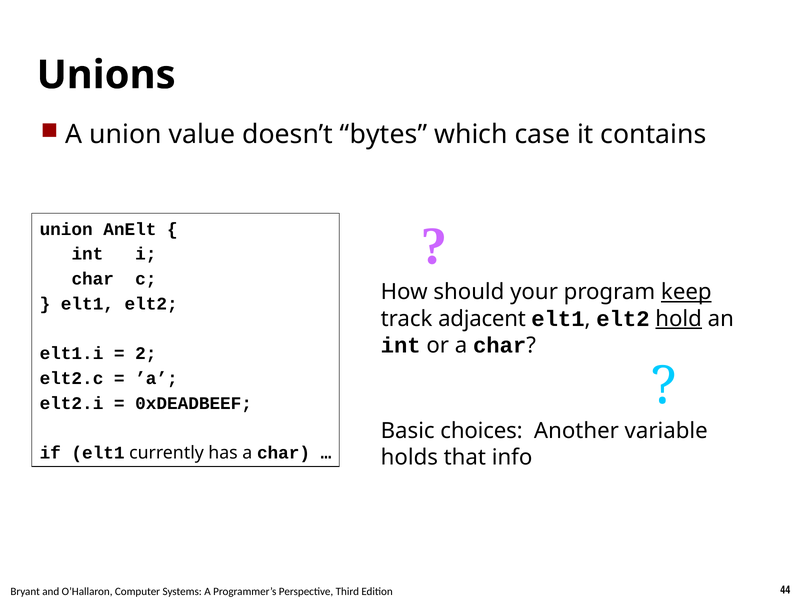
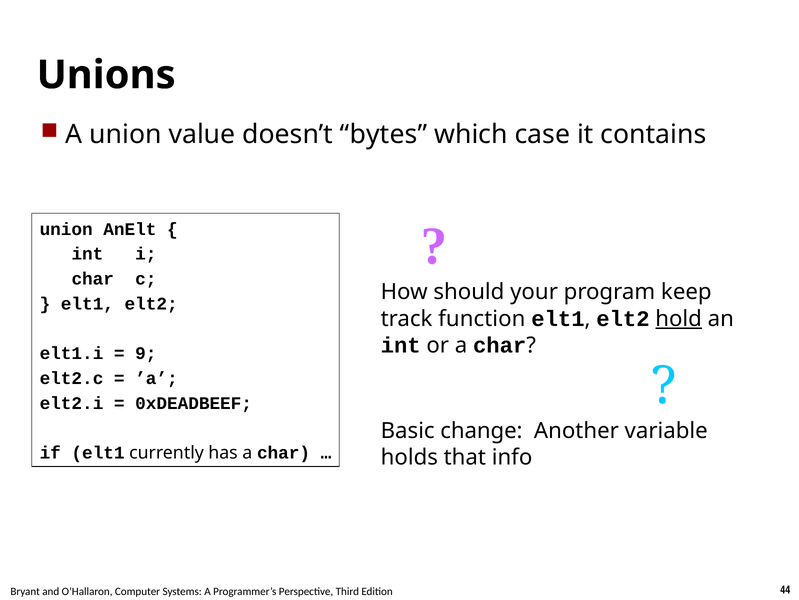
keep underline: present -> none
adjacent: adjacent -> function
2: 2 -> 9
choices: choices -> change
